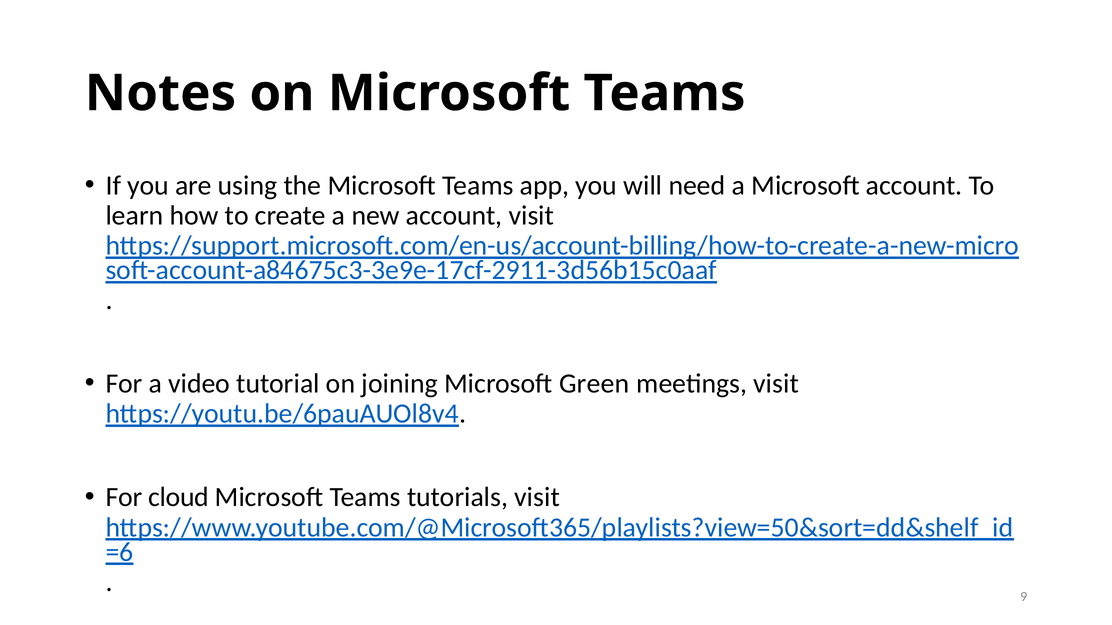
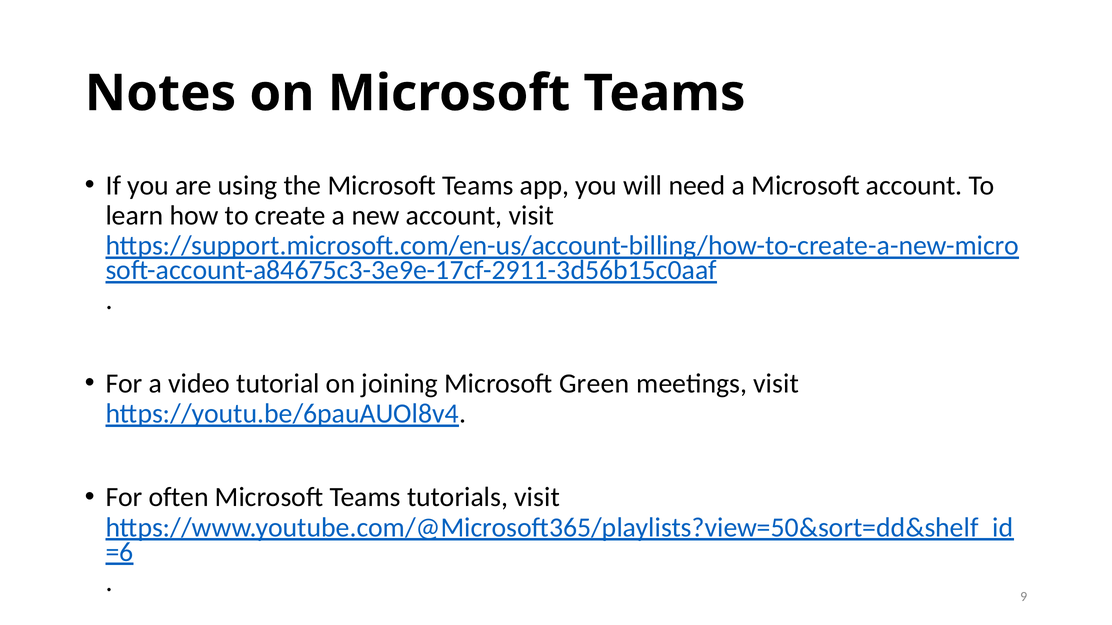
cloud: cloud -> often
